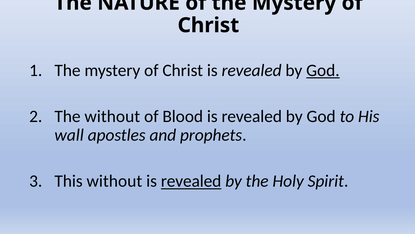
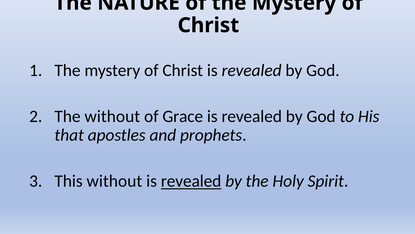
God at (323, 70) underline: present -> none
Blood: Blood -> Grace
wall: wall -> that
